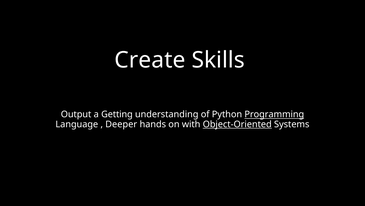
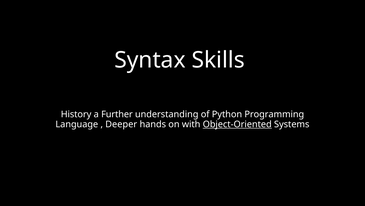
Create: Create -> Syntax
Output: Output -> History
Getting: Getting -> Further
Programming underline: present -> none
